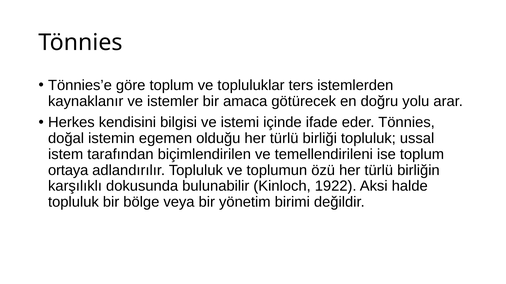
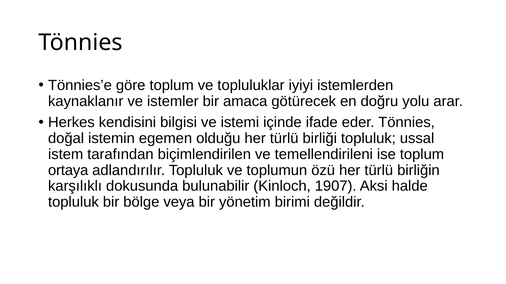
ters: ters -> iyiyi
1922: 1922 -> 1907
